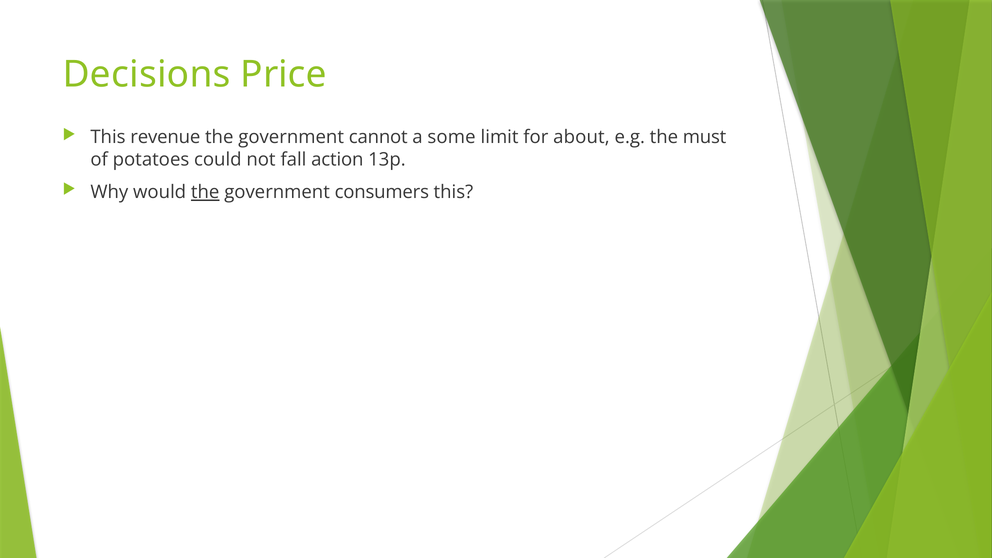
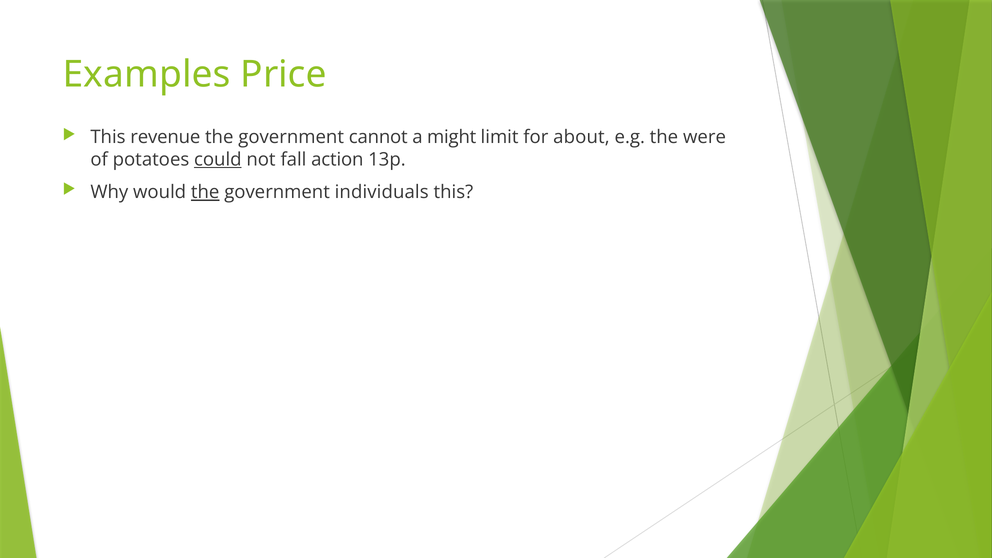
Decisions: Decisions -> Examples
some: some -> might
must: must -> were
could underline: none -> present
consumers: consumers -> individuals
